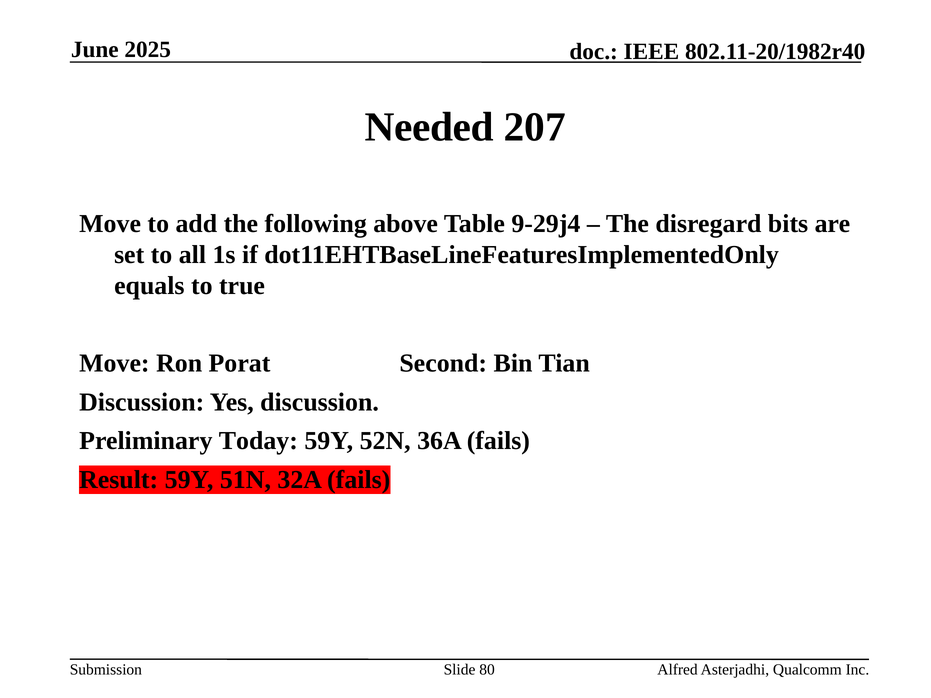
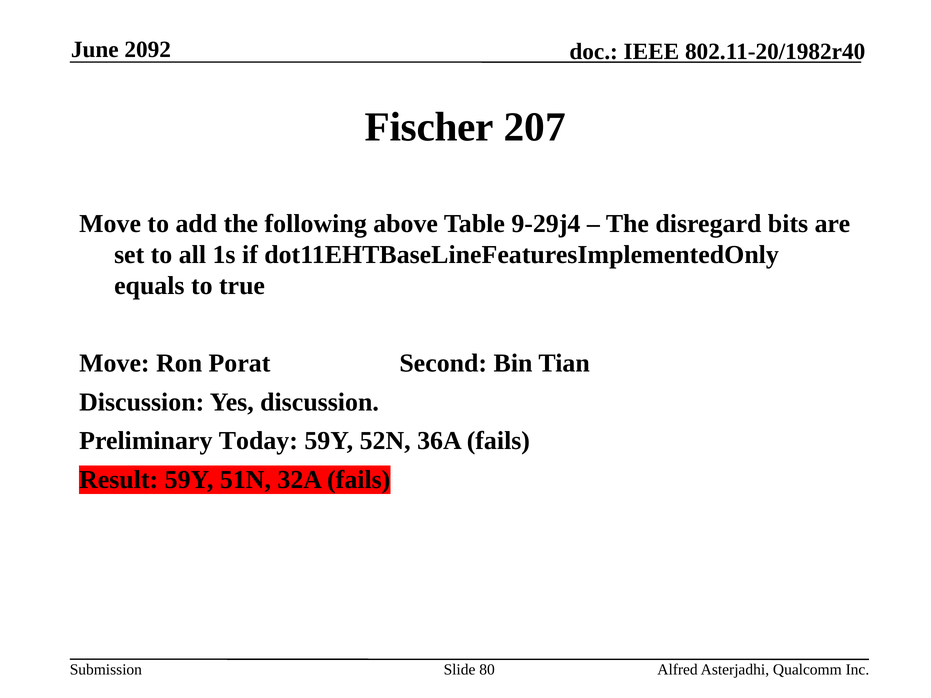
2025: 2025 -> 2092
Needed: Needed -> Fischer
